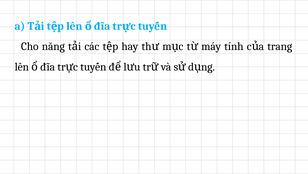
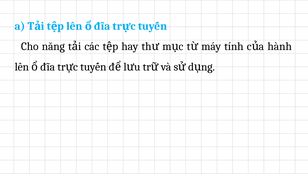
trang: trang -> hành
